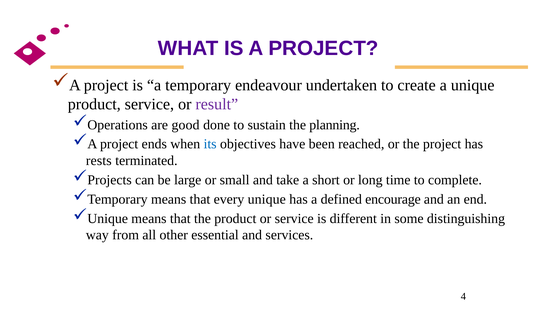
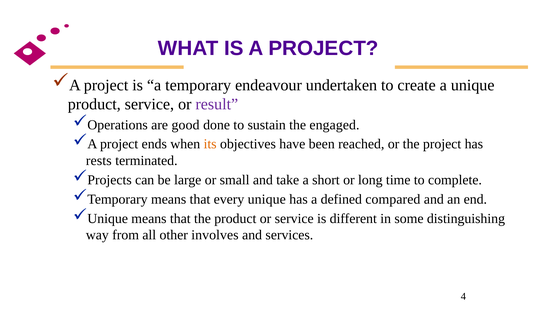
planning: planning -> engaged
its colour: blue -> orange
encourage: encourage -> compared
essential: essential -> involves
